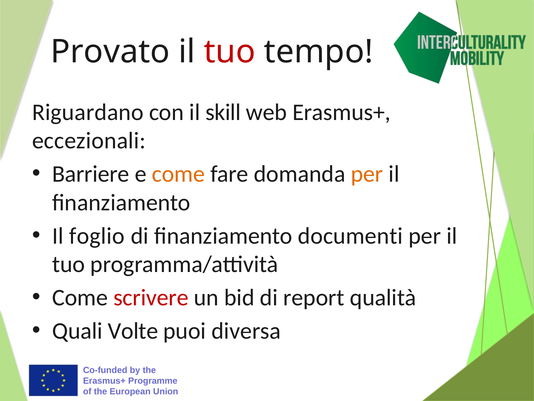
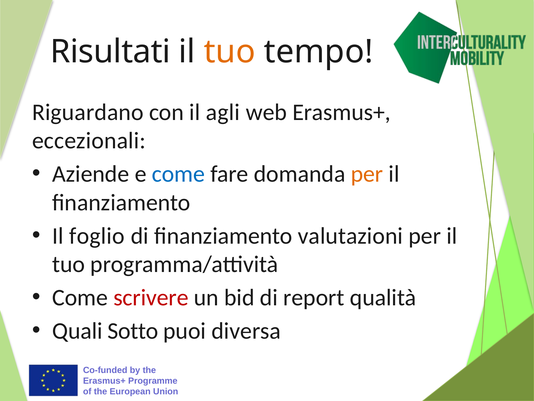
Provato: Provato -> Risultati
tuo at (230, 52) colour: red -> orange
skill: skill -> agli
Barriere: Barriere -> Aziende
come at (178, 174) colour: orange -> blue
documenti: documenti -> valutazioni
Volte: Volte -> Sotto
